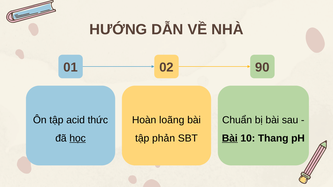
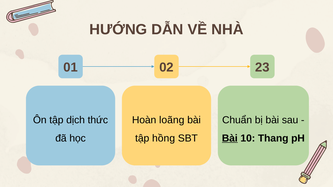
90: 90 -> 23
acid: acid -> dịch
học underline: present -> none
phản: phản -> hồng
